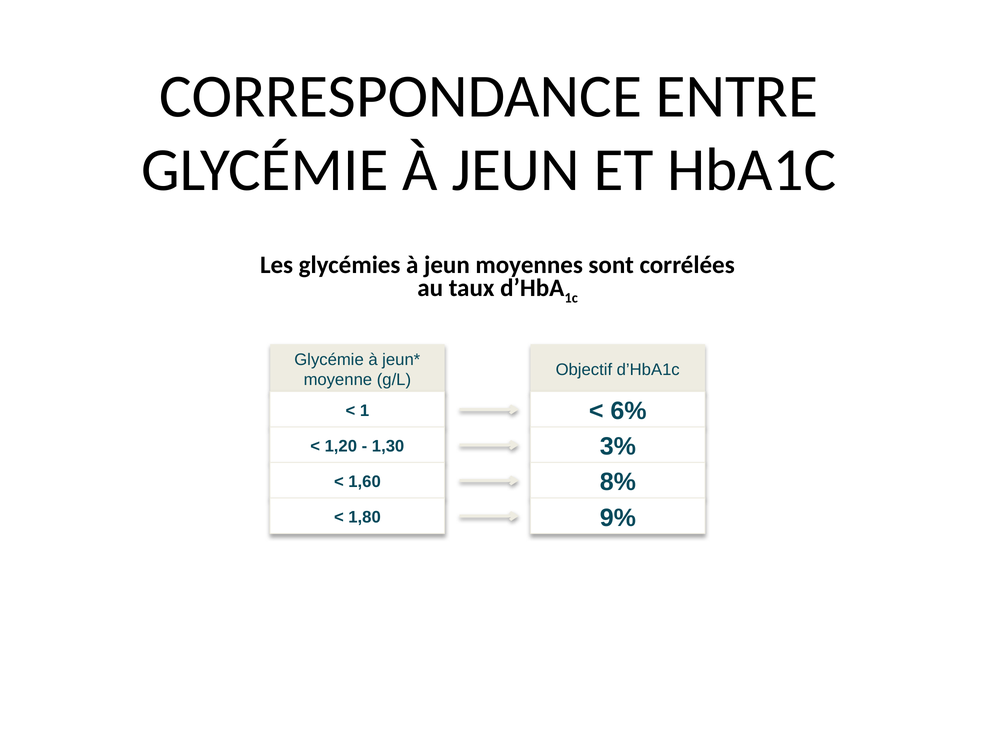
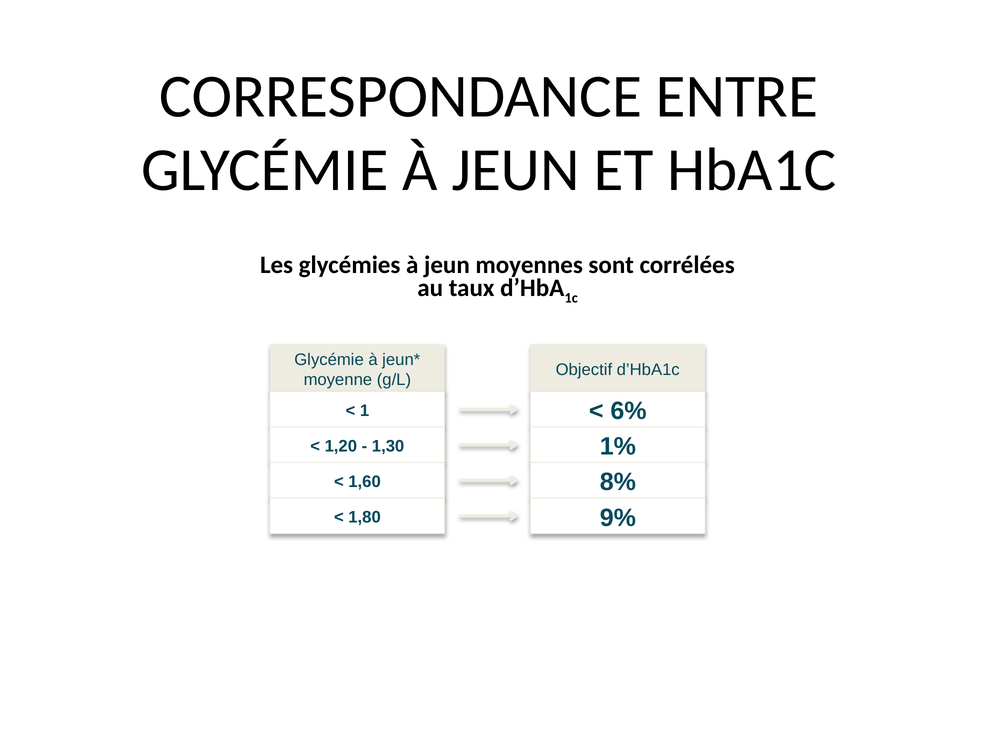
3%: 3% -> 1%
